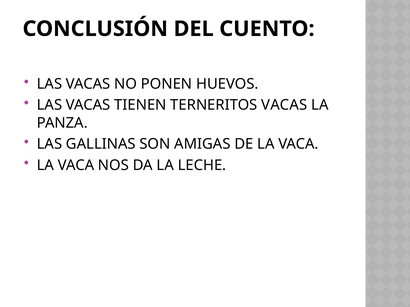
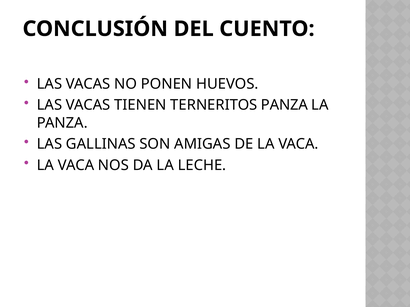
TERNERITOS VACAS: VACAS -> PANZA
